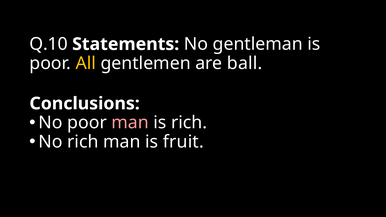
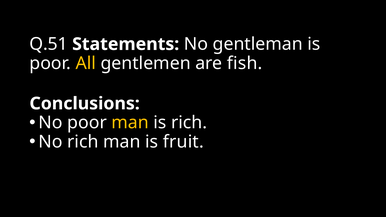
Q.10: Q.10 -> Q.51
ball: ball -> fish
man at (130, 123) colour: pink -> yellow
